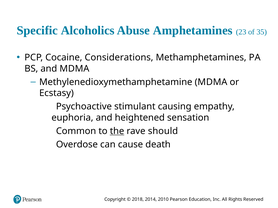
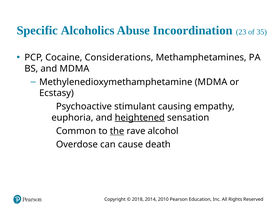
Amphetamines: Amphetamines -> Incoordination
heightened underline: none -> present
should: should -> alcohol
